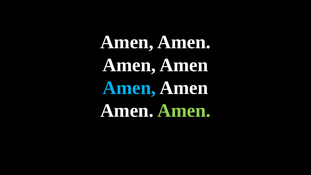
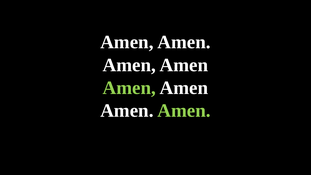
Amen at (129, 88) colour: light blue -> light green
